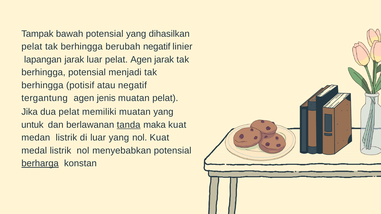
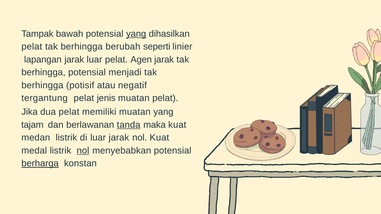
yang at (136, 34) underline: none -> present
berubah negatif: negatif -> seperti
tergantung agen: agen -> pelat
untuk: untuk -> tajam
luar yang: yang -> jarak
nol at (83, 151) underline: none -> present
